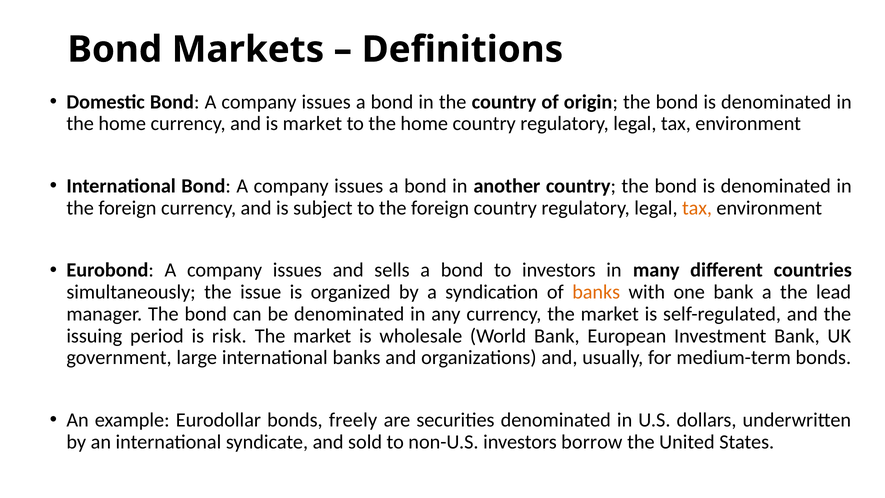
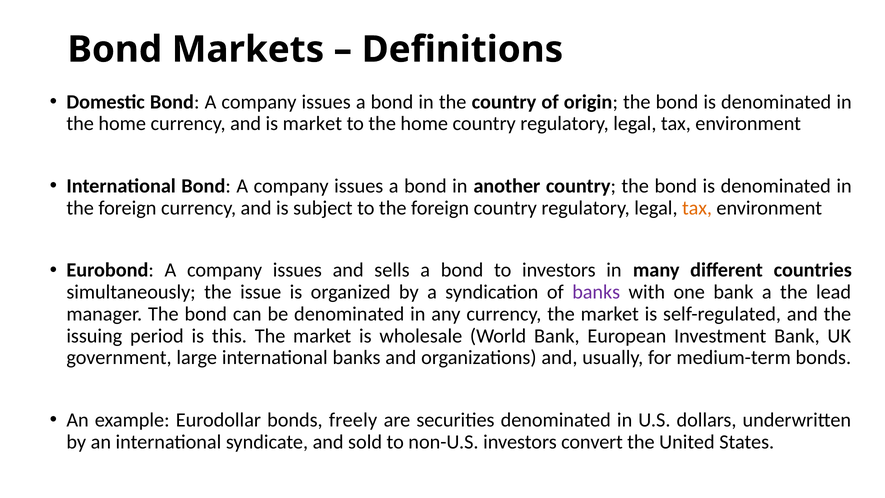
banks at (596, 292) colour: orange -> purple
risk: risk -> this
borrow: borrow -> convert
